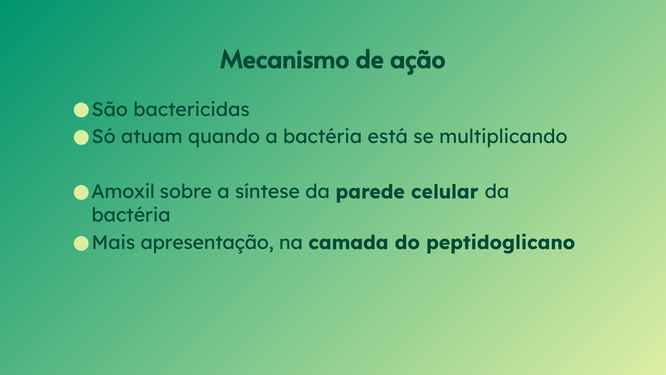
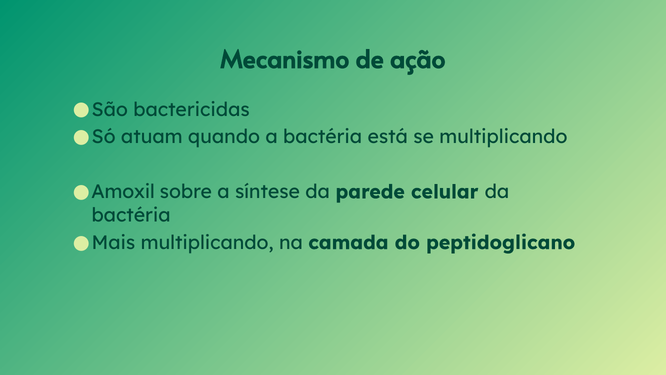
Mais apresentação: apresentação -> multiplicando
